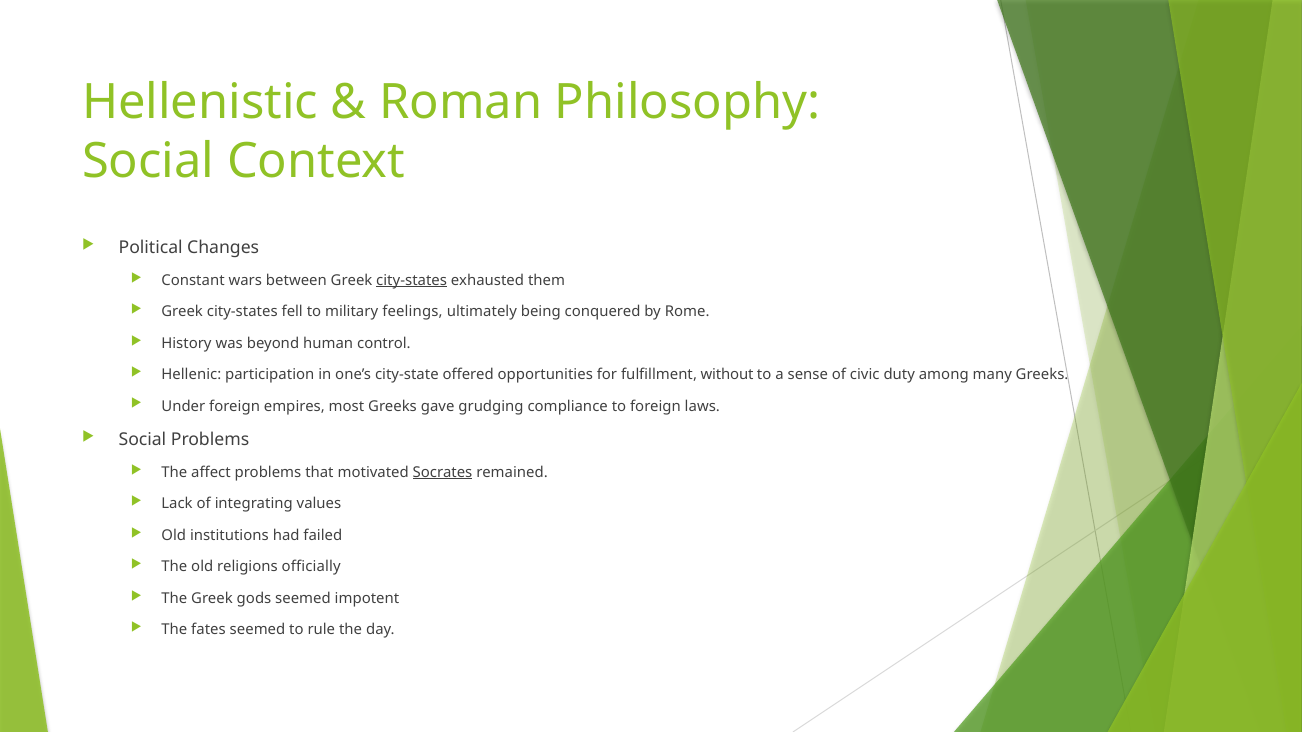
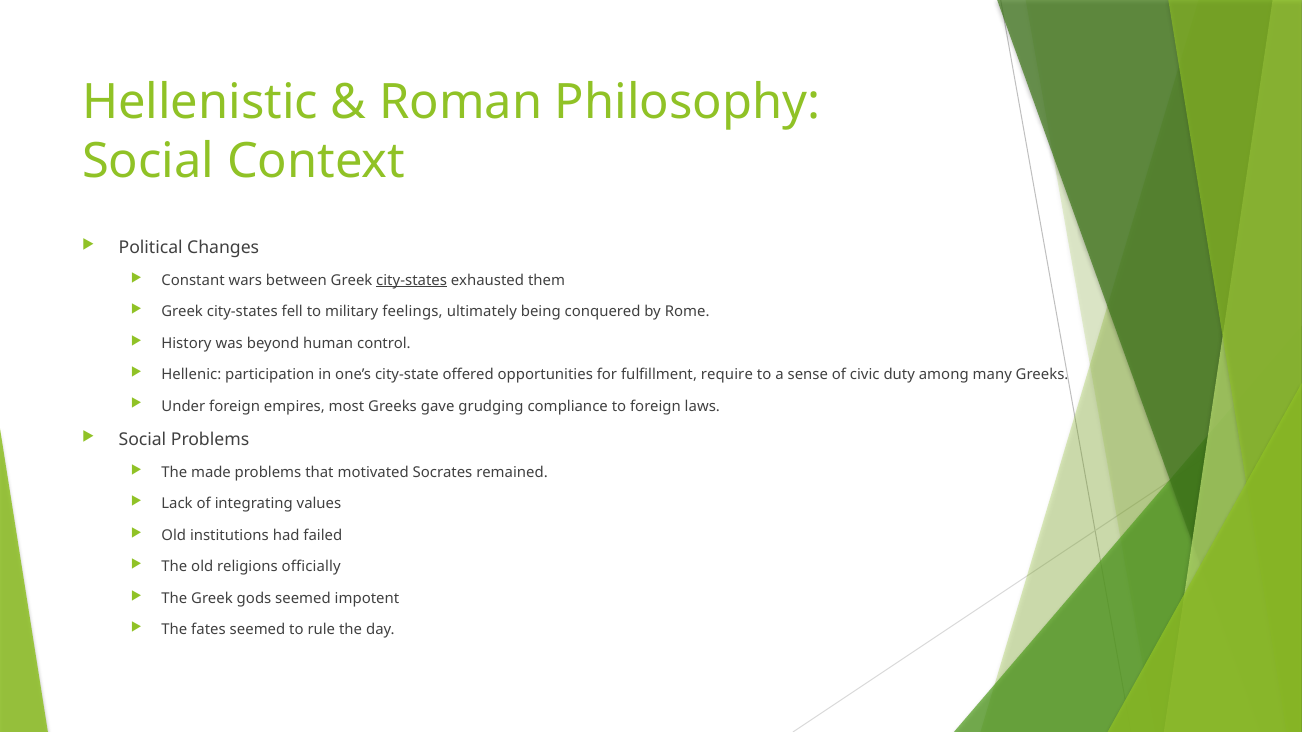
without: without -> require
affect: affect -> made
Socrates underline: present -> none
